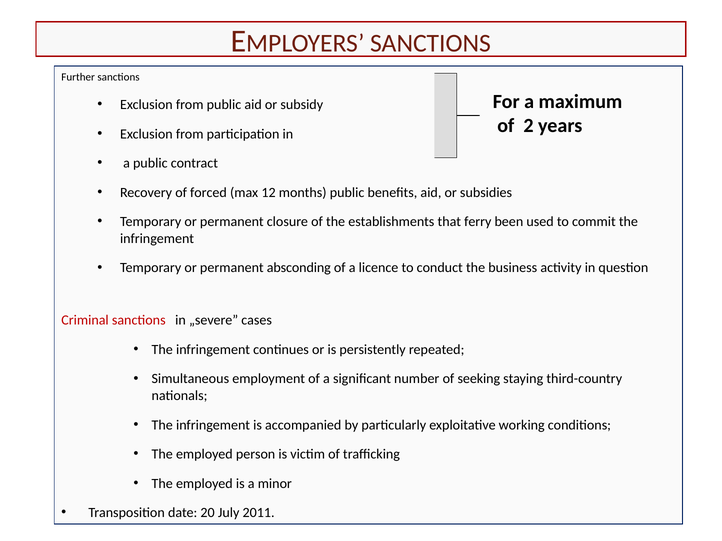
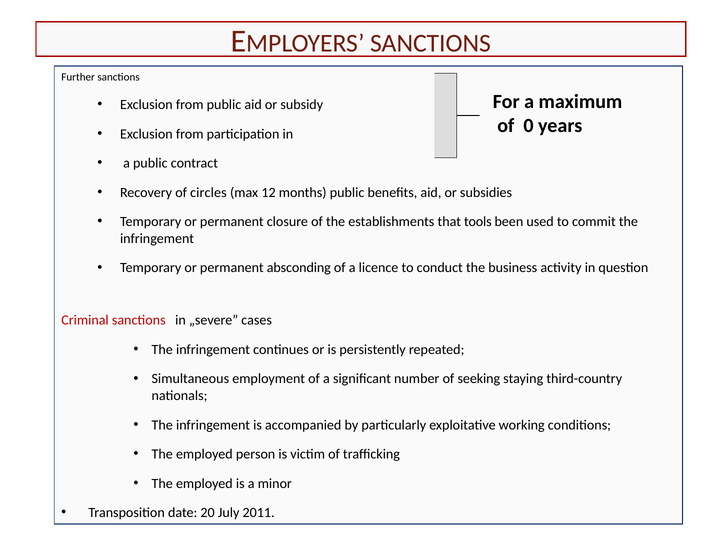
2: 2 -> 0
forced: forced -> circles
ferry: ferry -> tools
